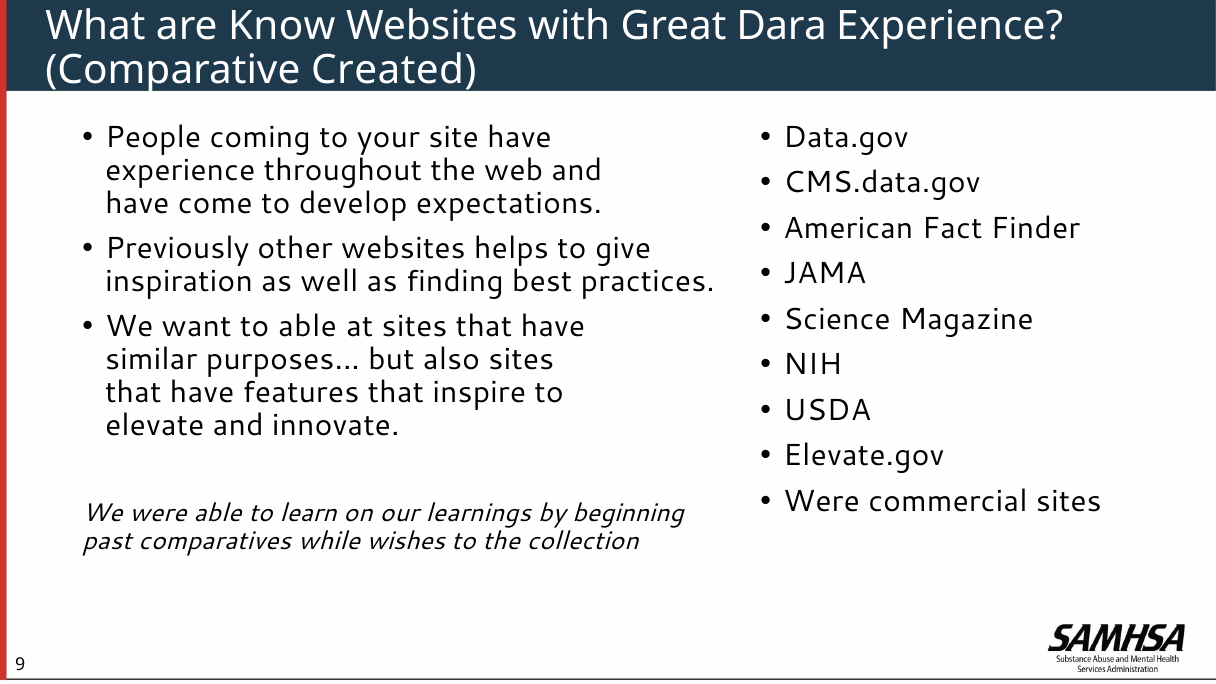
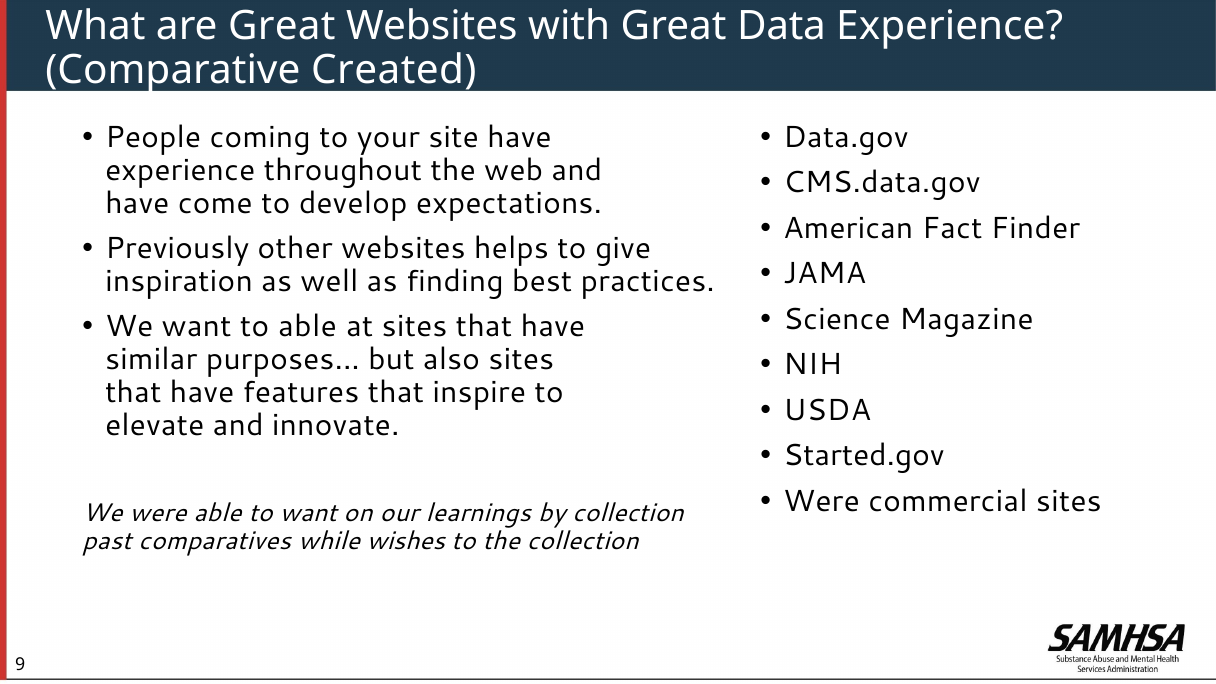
are Know: Know -> Great
Dara: Dara -> Data
Elevate.gov: Elevate.gov -> Started.gov
to learn: learn -> want
by beginning: beginning -> collection
